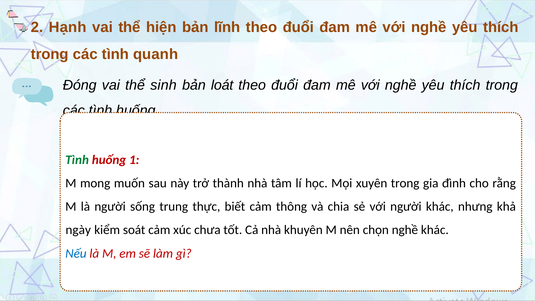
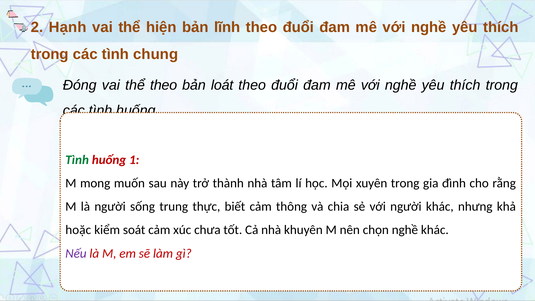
quanh: quanh -> chung
thể sinh: sinh -> theo
ngày: ngày -> hoặc
Nếu colour: blue -> purple
